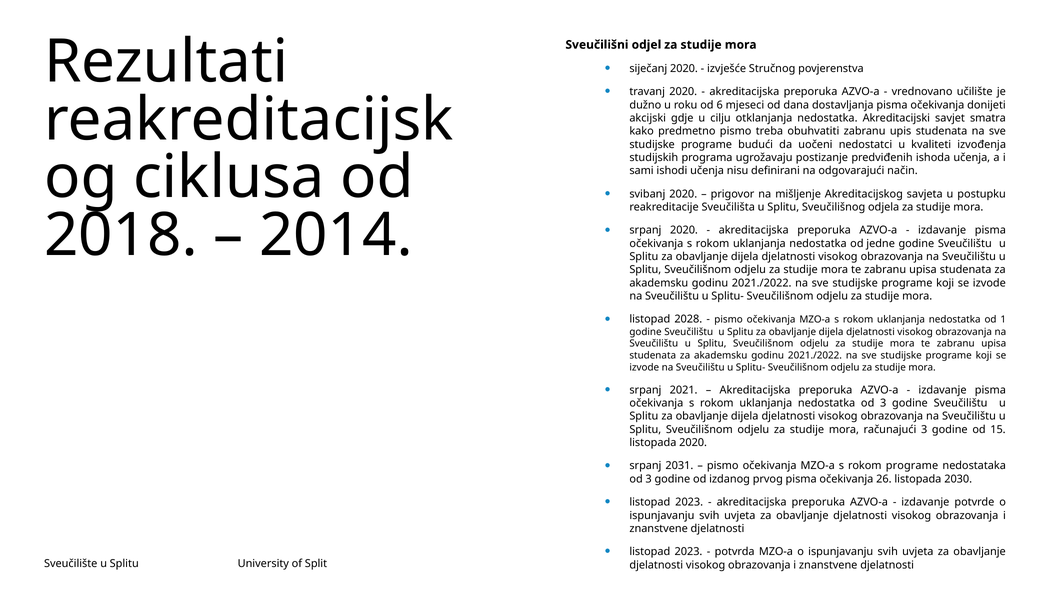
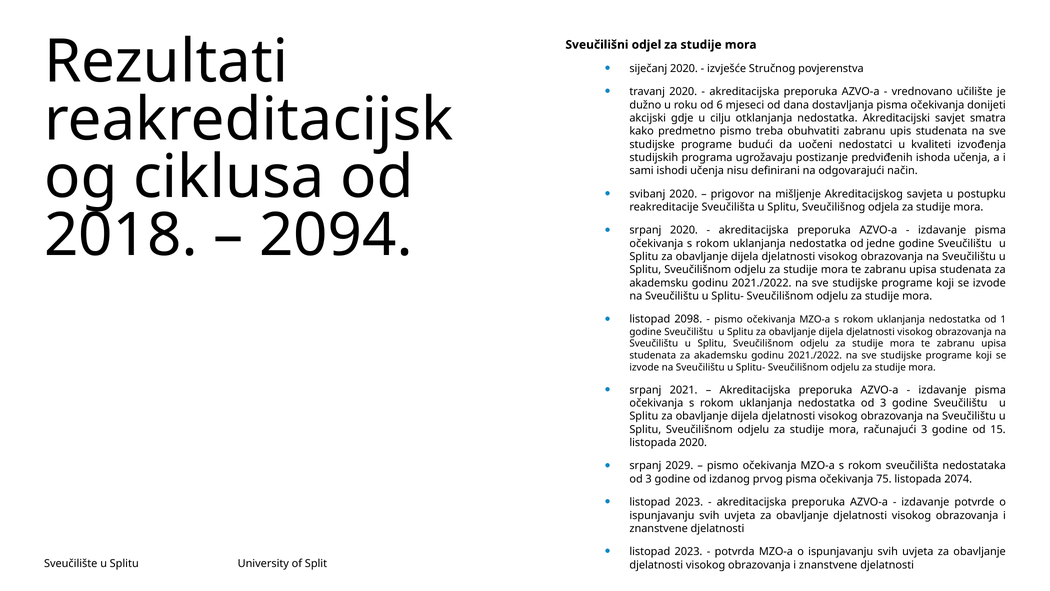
2014: 2014 -> 2094
2028: 2028 -> 2098
2031: 2031 -> 2029
rokom programe: programe -> sveučilišta
26: 26 -> 75
2030: 2030 -> 2074
